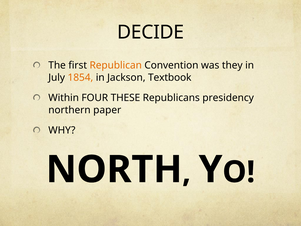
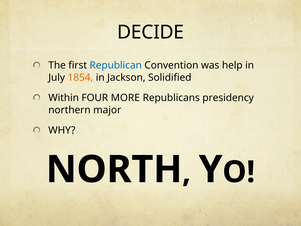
Republican colour: orange -> blue
they: they -> help
Textbook: Textbook -> Solidified
THESE: THESE -> MORE
paper: paper -> major
